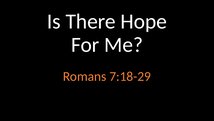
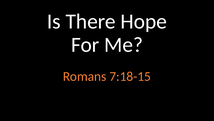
7:18-29: 7:18-29 -> 7:18-15
